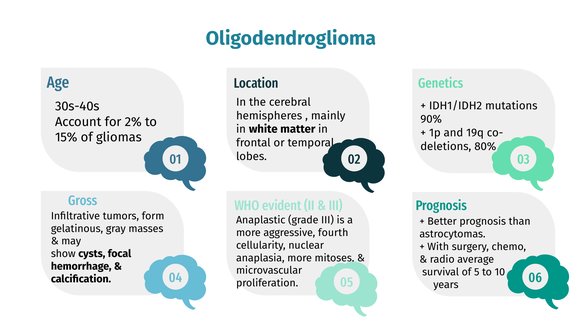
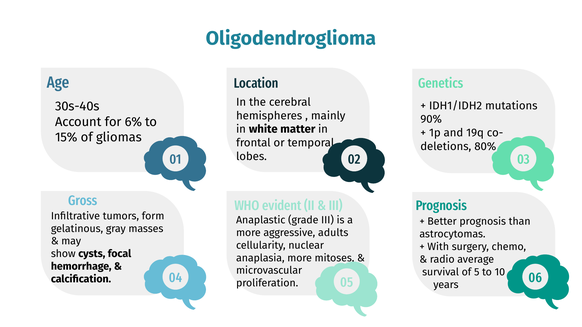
2%: 2% -> 6%
fourth: fourth -> adults
